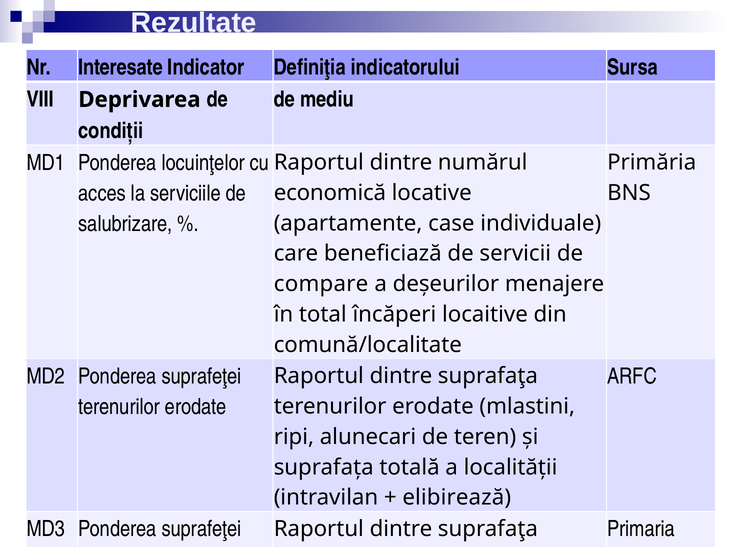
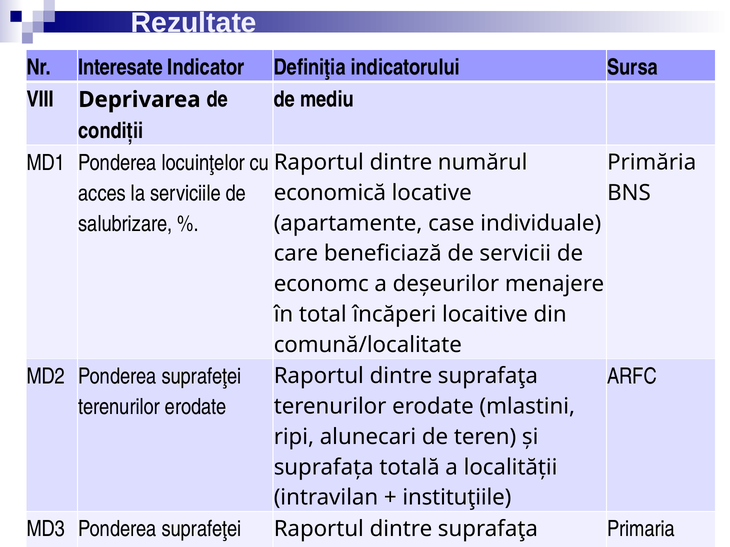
compare: compare -> economc
elibirează: elibirează -> instituţiile
